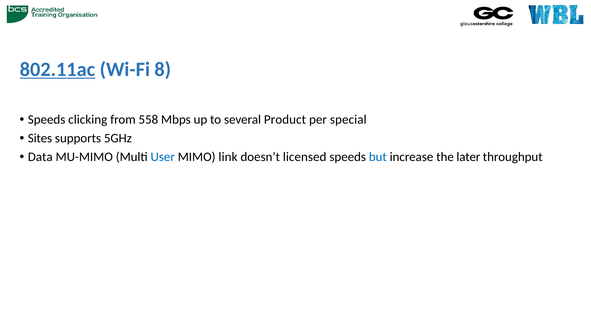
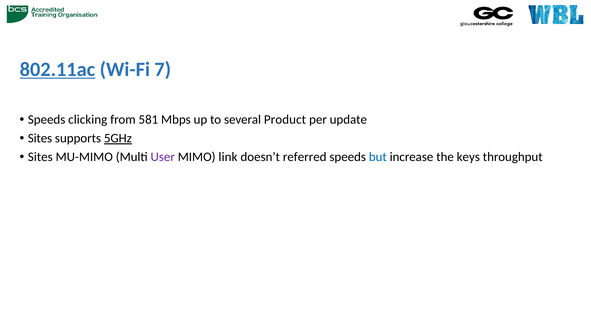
8: 8 -> 7
558: 558 -> 581
special: special -> update
5GHz underline: none -> present
Data at (40, 157): Data -> Sites
User colour: blue -> purple
licensed: licensed -> referred
later: later -> keys
